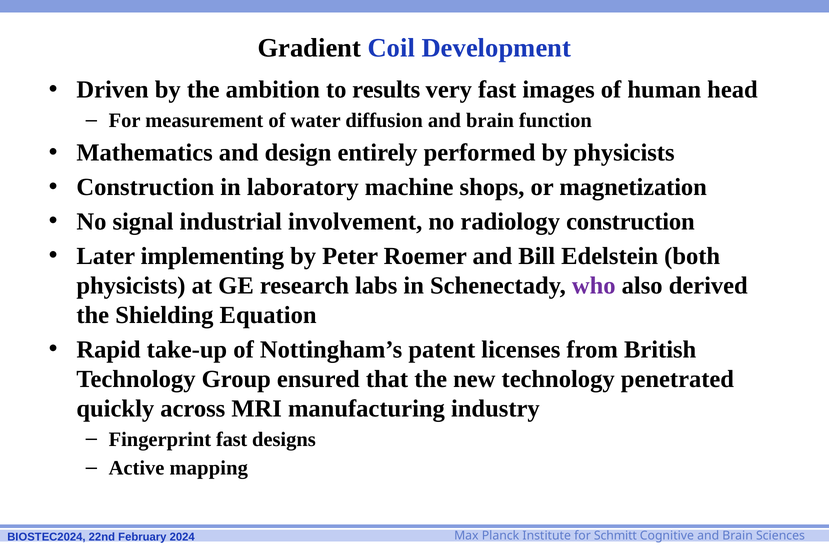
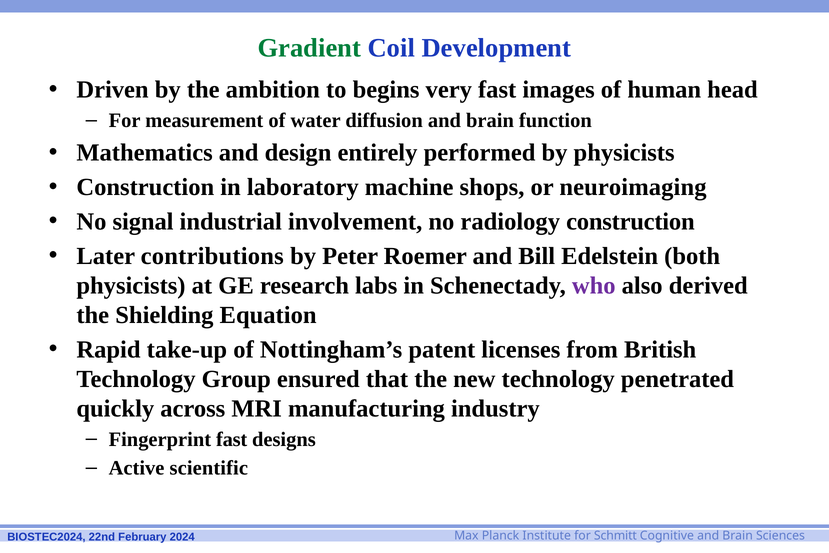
Gradient colour: black -> green
results: results -> begins
magnetization: magnetization -> neuroimaging
implementing: implementing -> contributions
mapping: mapping -> scientific
